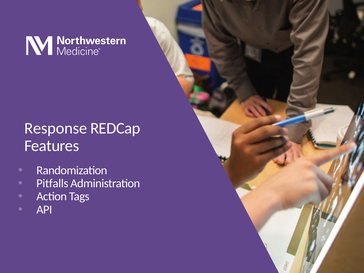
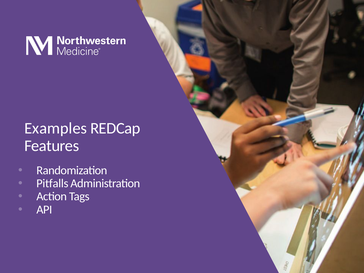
Response: Response -> Examples
